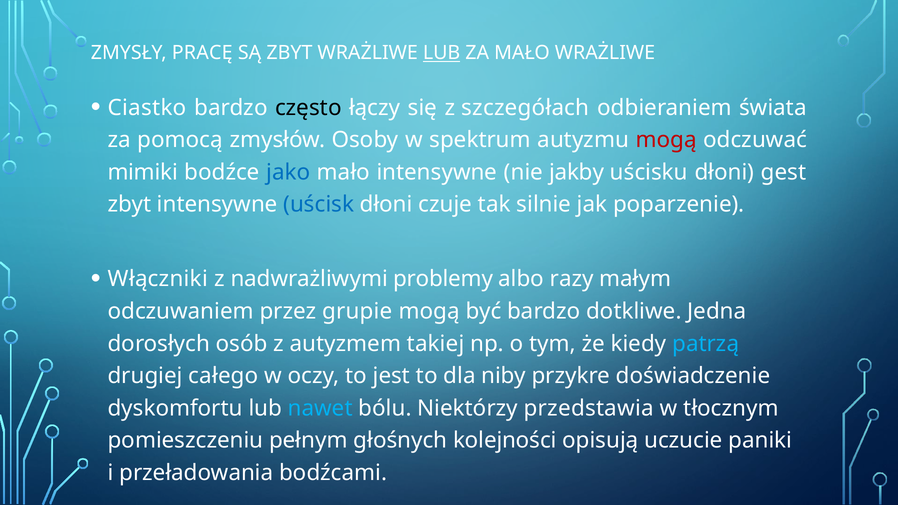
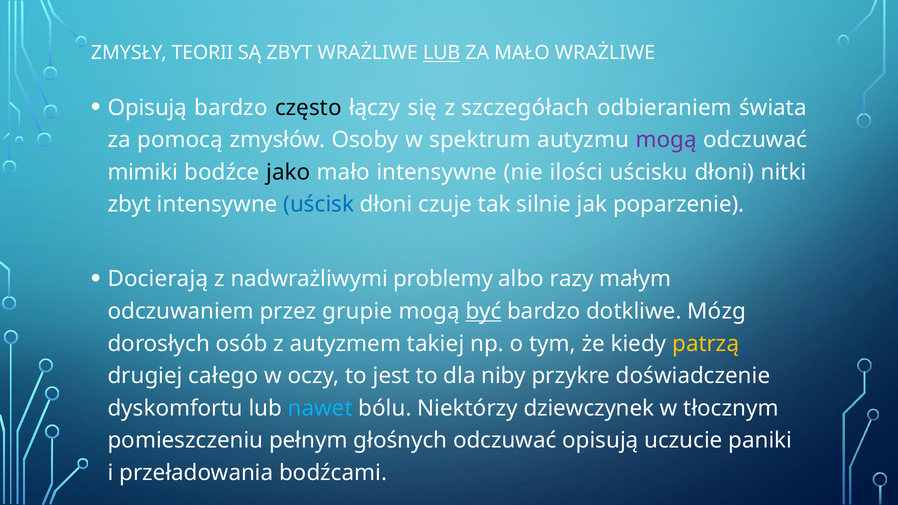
PRACĘ: PRACĘ -> TEORII
Ciastko at (147, 108): Ciastko -> Opisują
mogą at (666, 140) colour: red -> purple
jako colour: blue -> black
jakby: jakby -> ilości
gest: gest -> nitki
Włączniki: Włączniki -> Docierają
być underline: none -> present
Jedna: Jedna -> Mózg
patrzą colour: light blue -> yellow
przedstawia: przedstawia -> dziewczynek
głośnych kolejności: kolejności -> odczuwać
